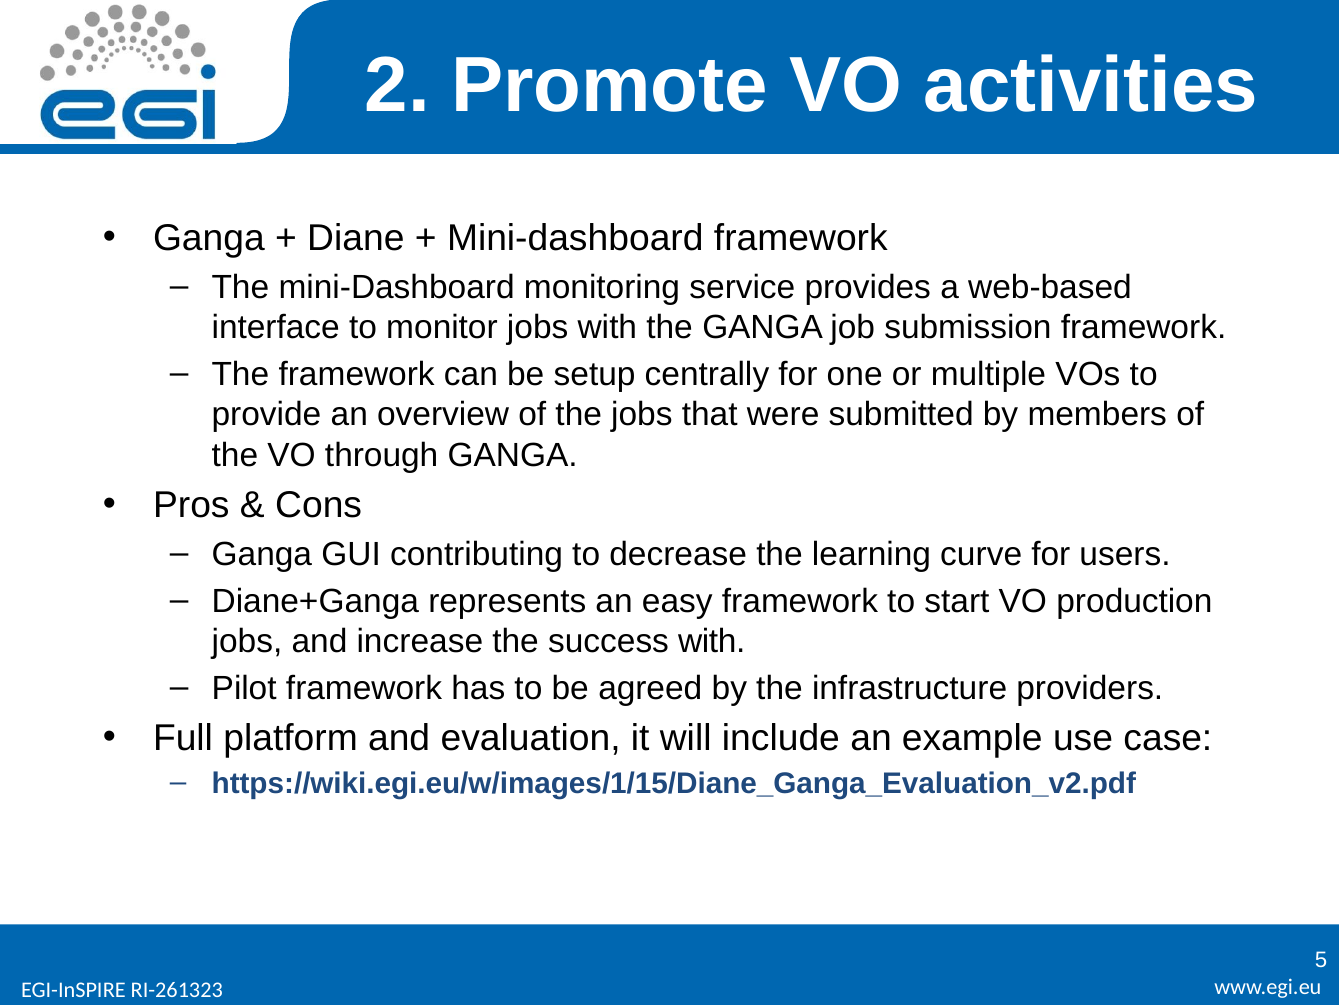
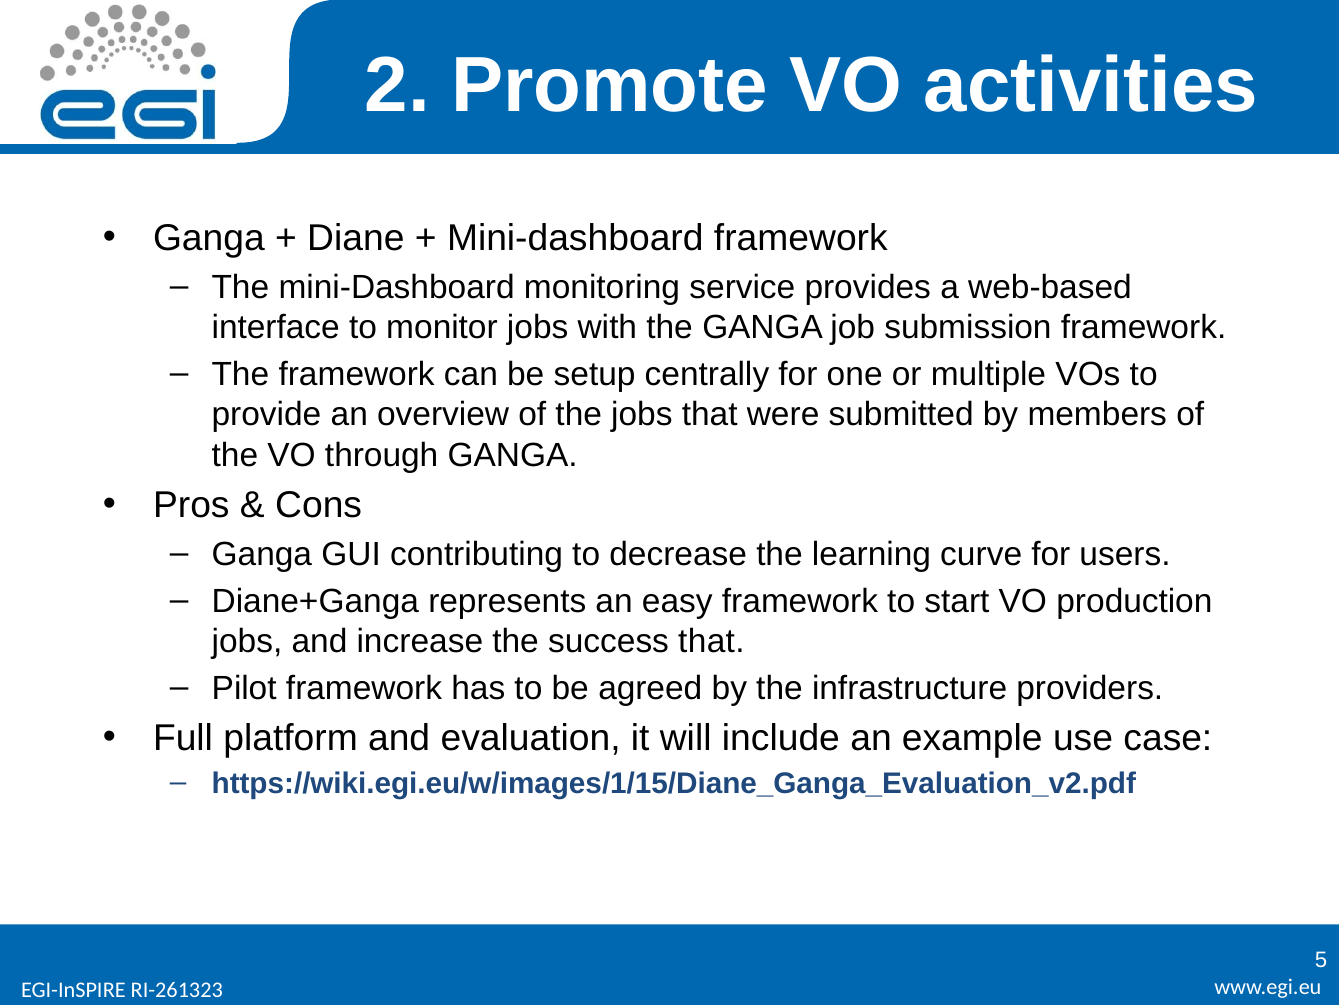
success with: with -> that
